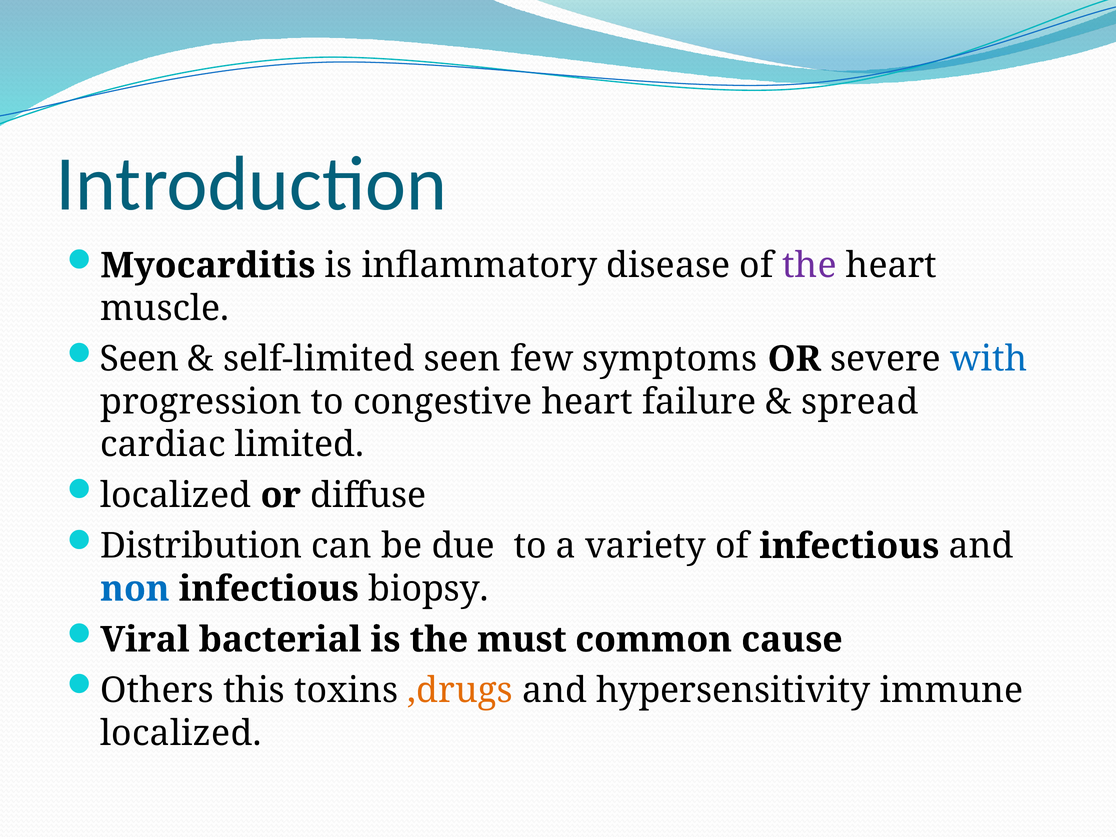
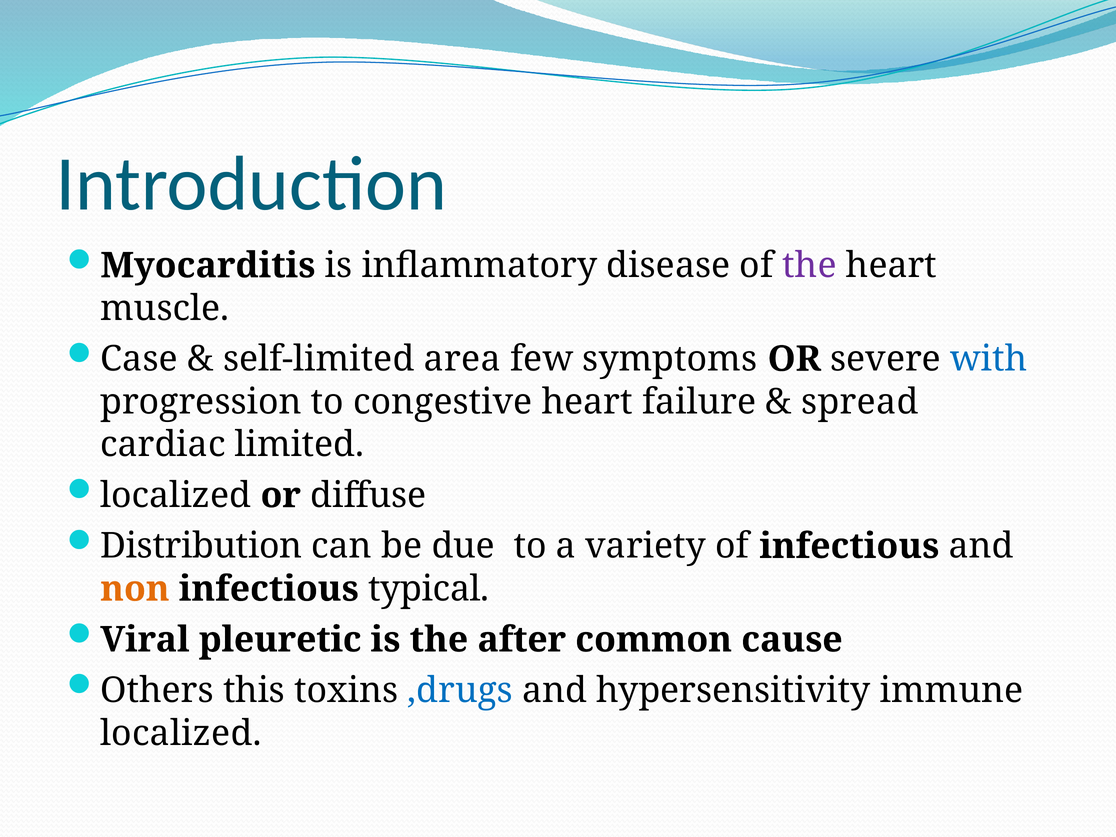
Seen at (139, 359): Seen -> Case
self-limited seen: seen -> area
non colour: blue -> orange
biopsy: biopsy -> typical
bacterial: bacterial -> pleuretic
must: must -> after
,drugs colour: orange -> blue
